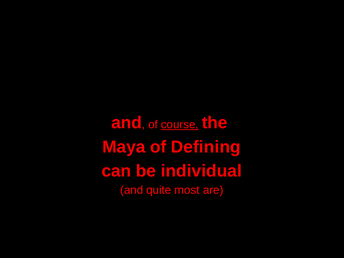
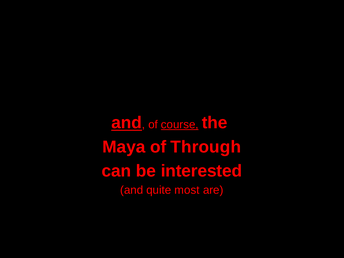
and at (127, 123) underline: none -> present
Defining: Defining -> Through
individual: individual -> interested
